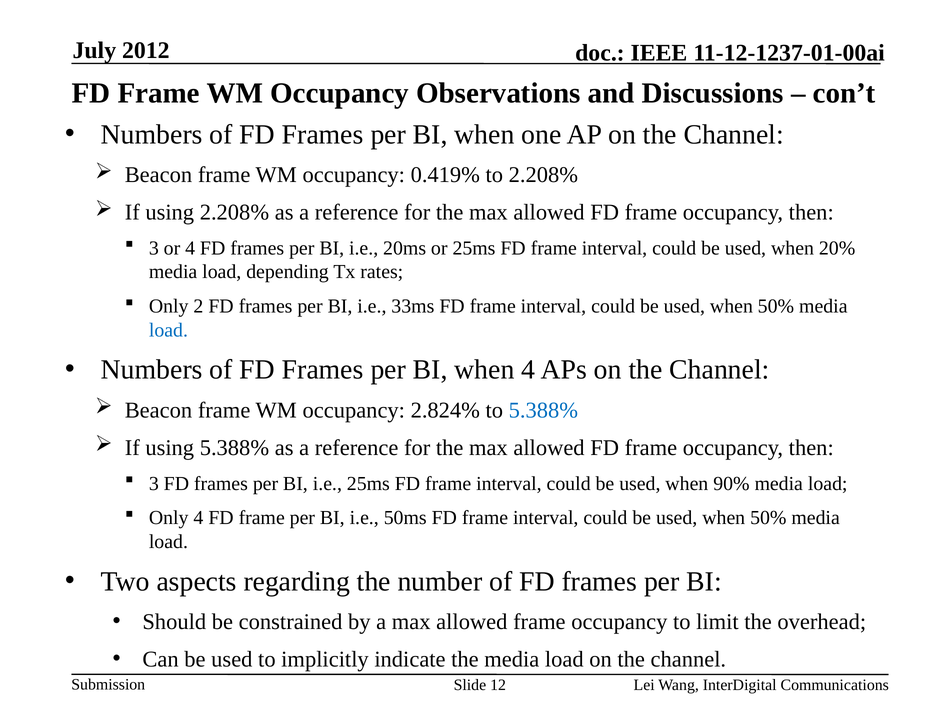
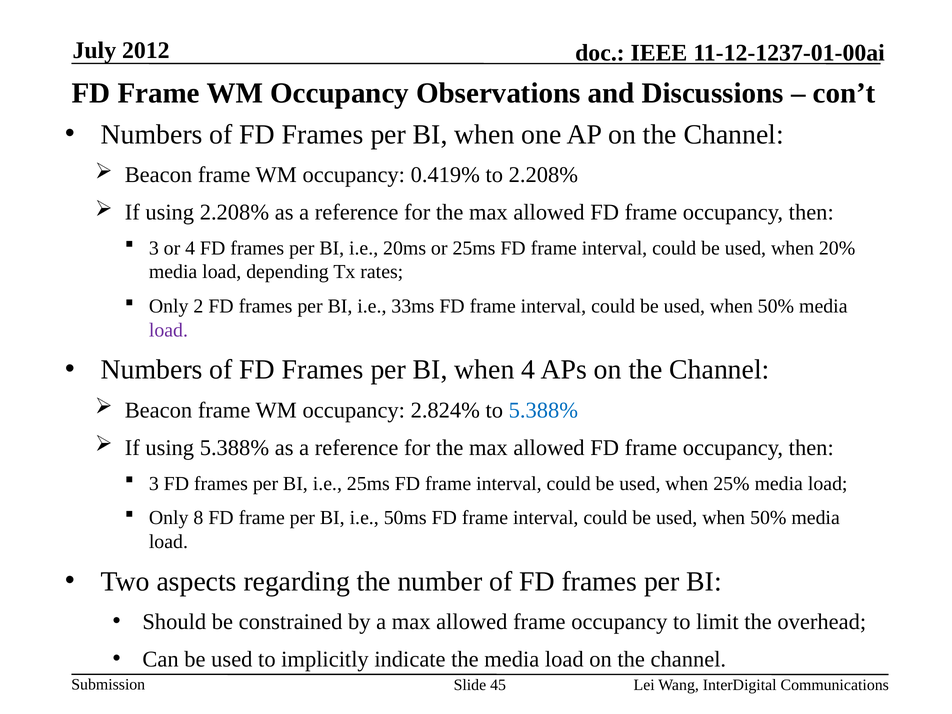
load at (168, 330) colour: blue -> purple
90%: 90% -> 25%
Only 4: 4 -> 8
12: 12 -> 45
